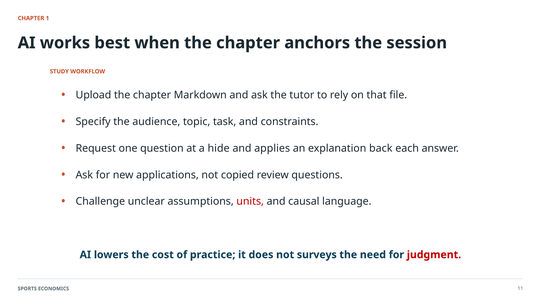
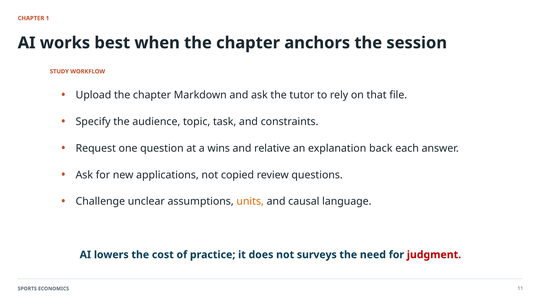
hide: hide -> wins
applies: applies -> relative
units colour: red -> orange
